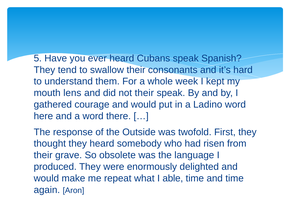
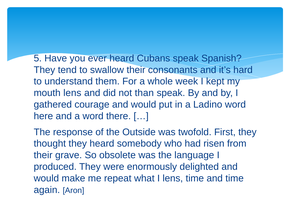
not their: their -> than
I able: able -> lens
